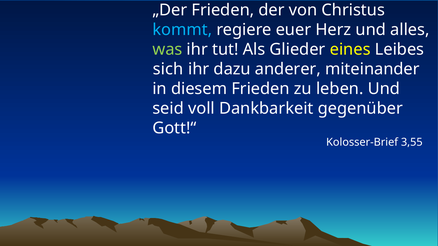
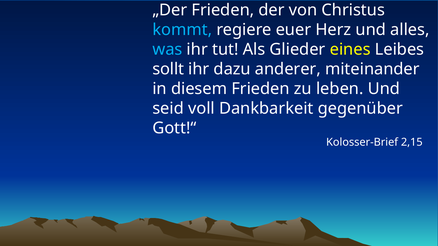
was colour: light green -> light blue
sich: sich -> sollt
3,55: 3,55 -> 2,15
